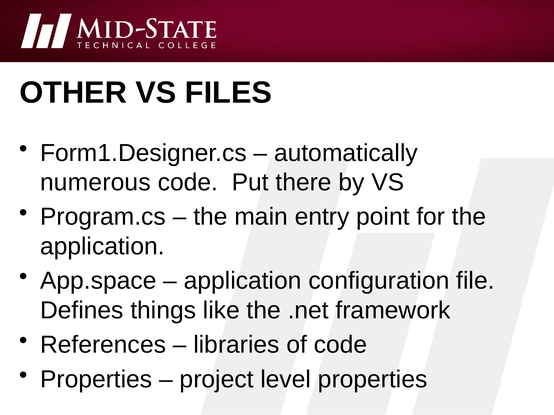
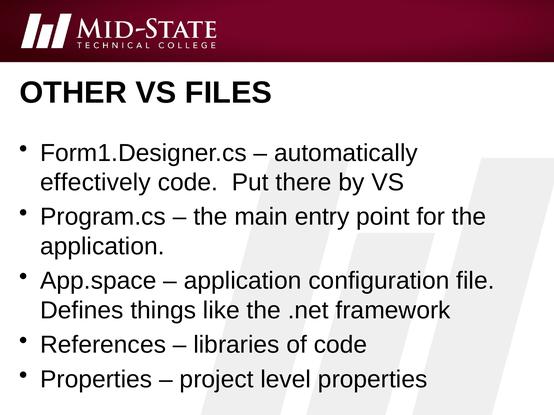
numerous: numerous -> effectively
